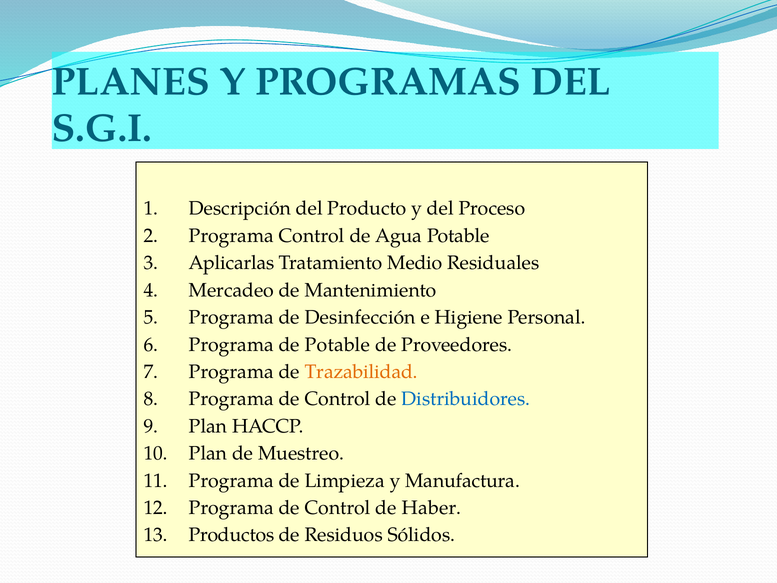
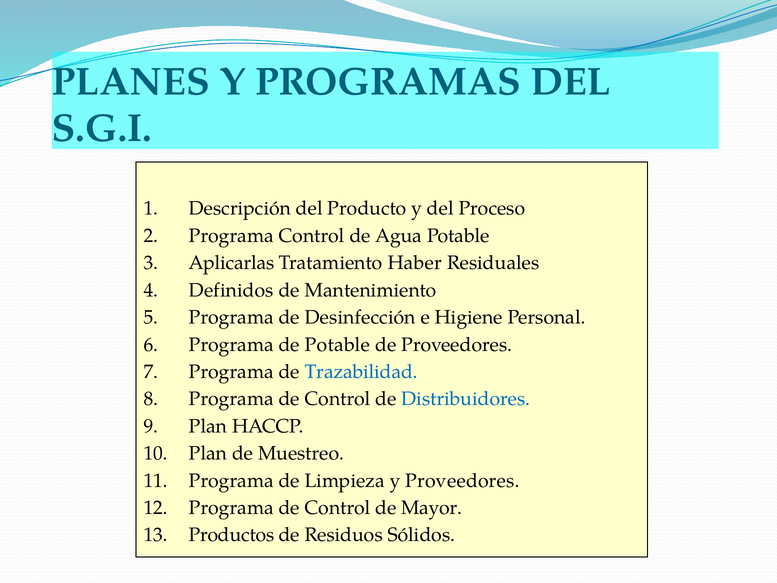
Medio: Medio -> Haber
Mercadeo: Mercadeo -> Definidos
Trazabilidad colour: orange -> blue
y Manufactura: Manufactura -> Proveedores
Haber: Haber -> Mayor
